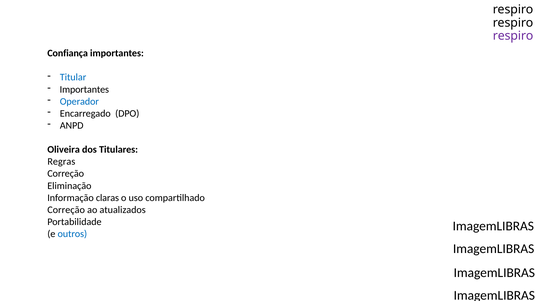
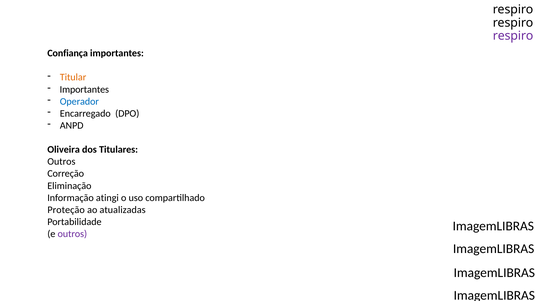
Titular colour: blue -> orange
Regras at (61, 162): Regras -> Outros
claras: claras -> atingi
Correção at (66, 210): Correção -> Proteção
atualizados: atualizados -> atualizadas
outros at (72, 234) colour: blue -> purple
